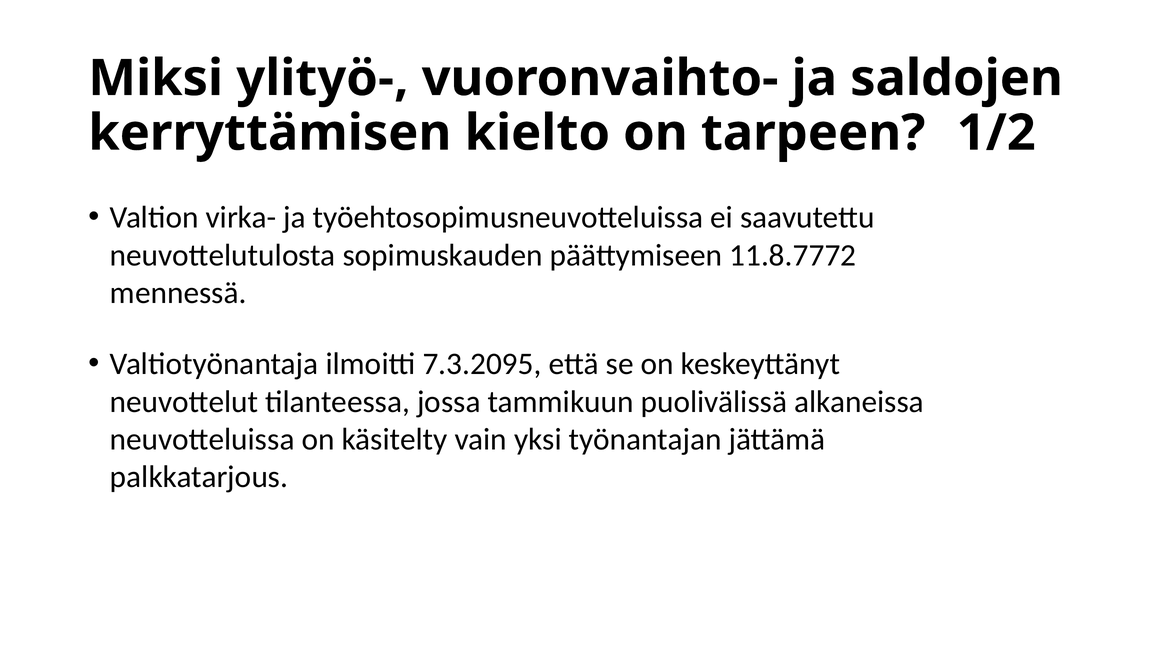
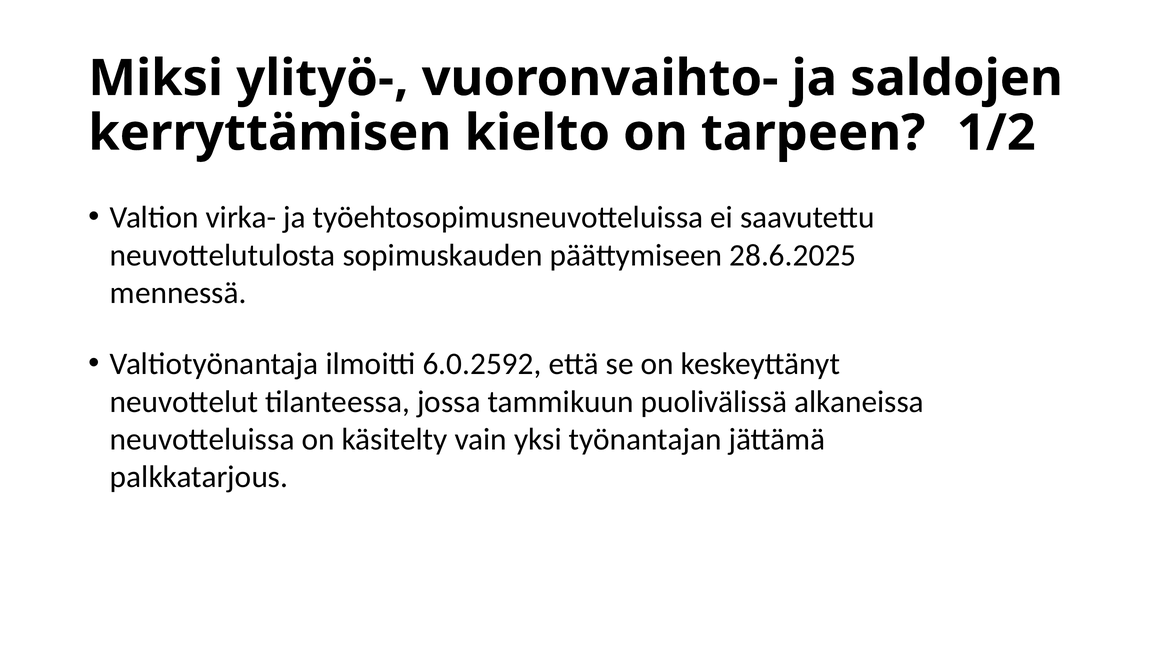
11.8.7772: 11.8.7772 -> 28.6.2025
7.3.2095: 7.3.2095 -> 6.0.2592
